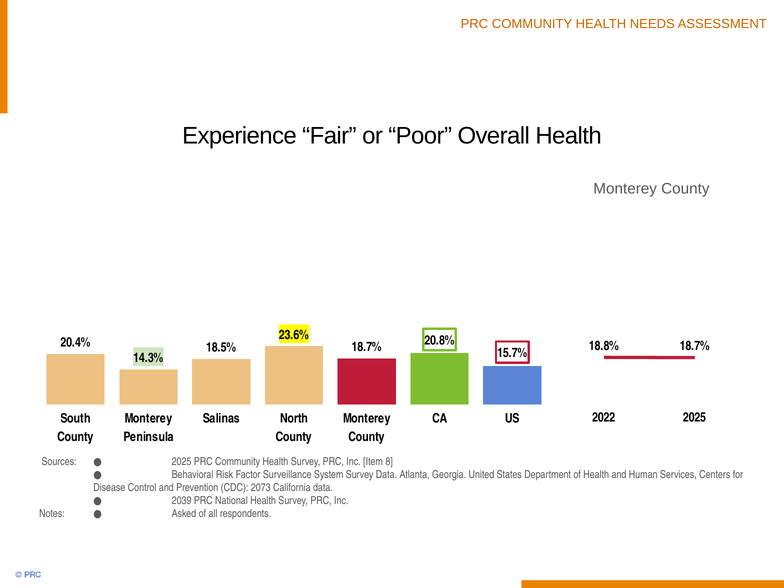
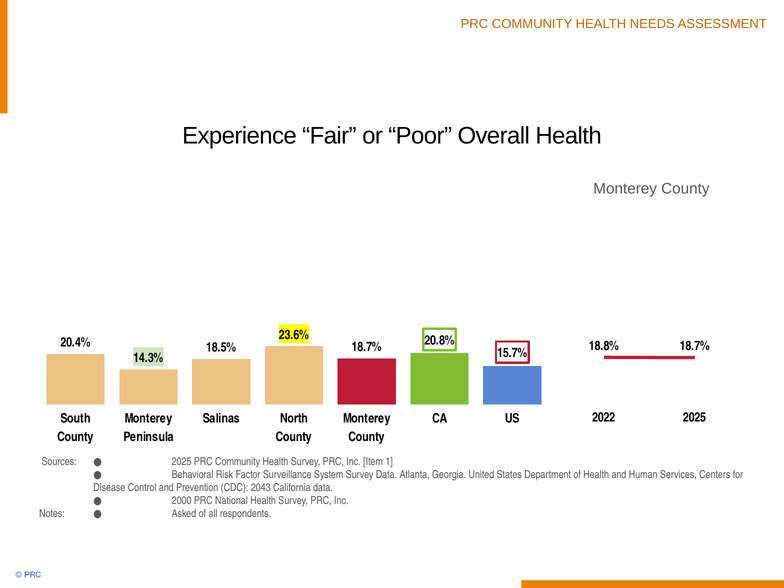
8: 8 -> 1
2073: 2073 -> 2043
2039: 2039 -> 2000
